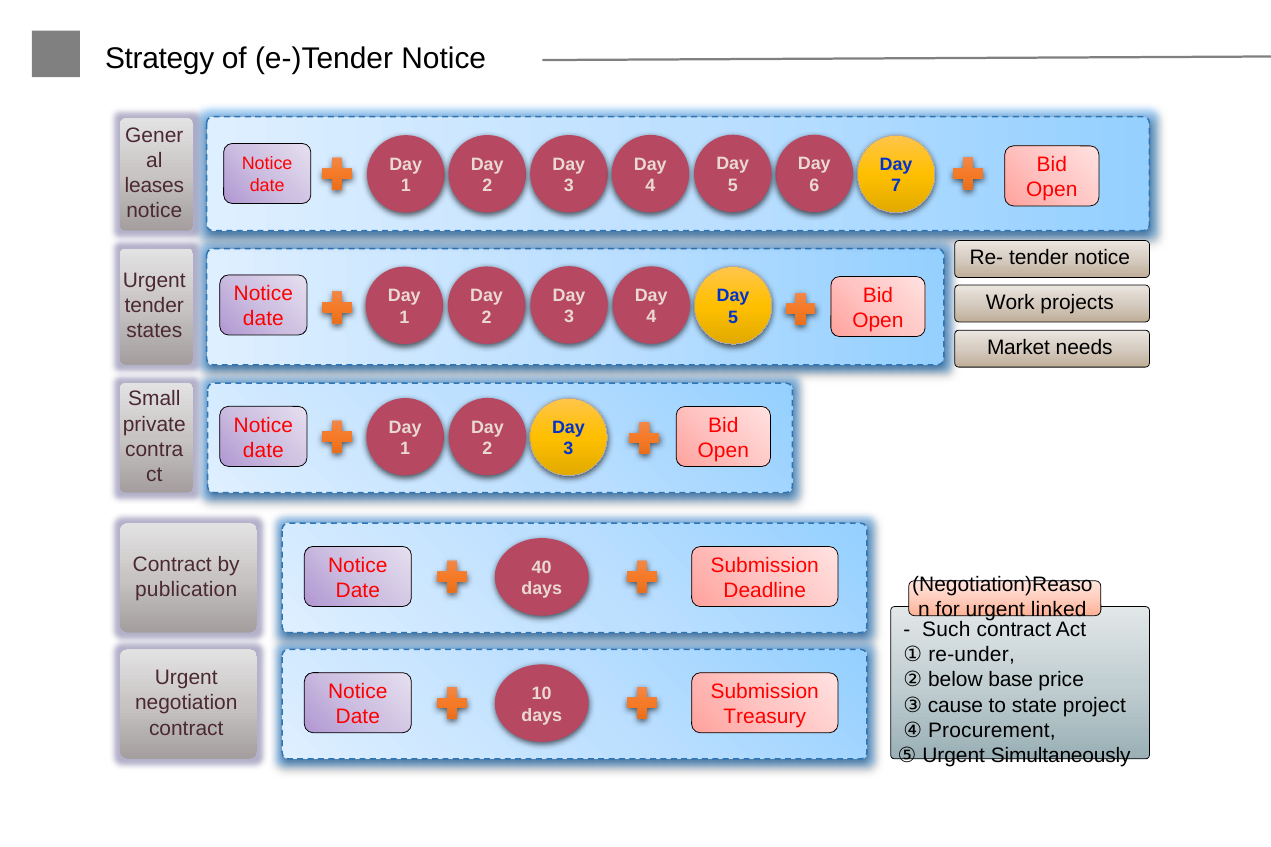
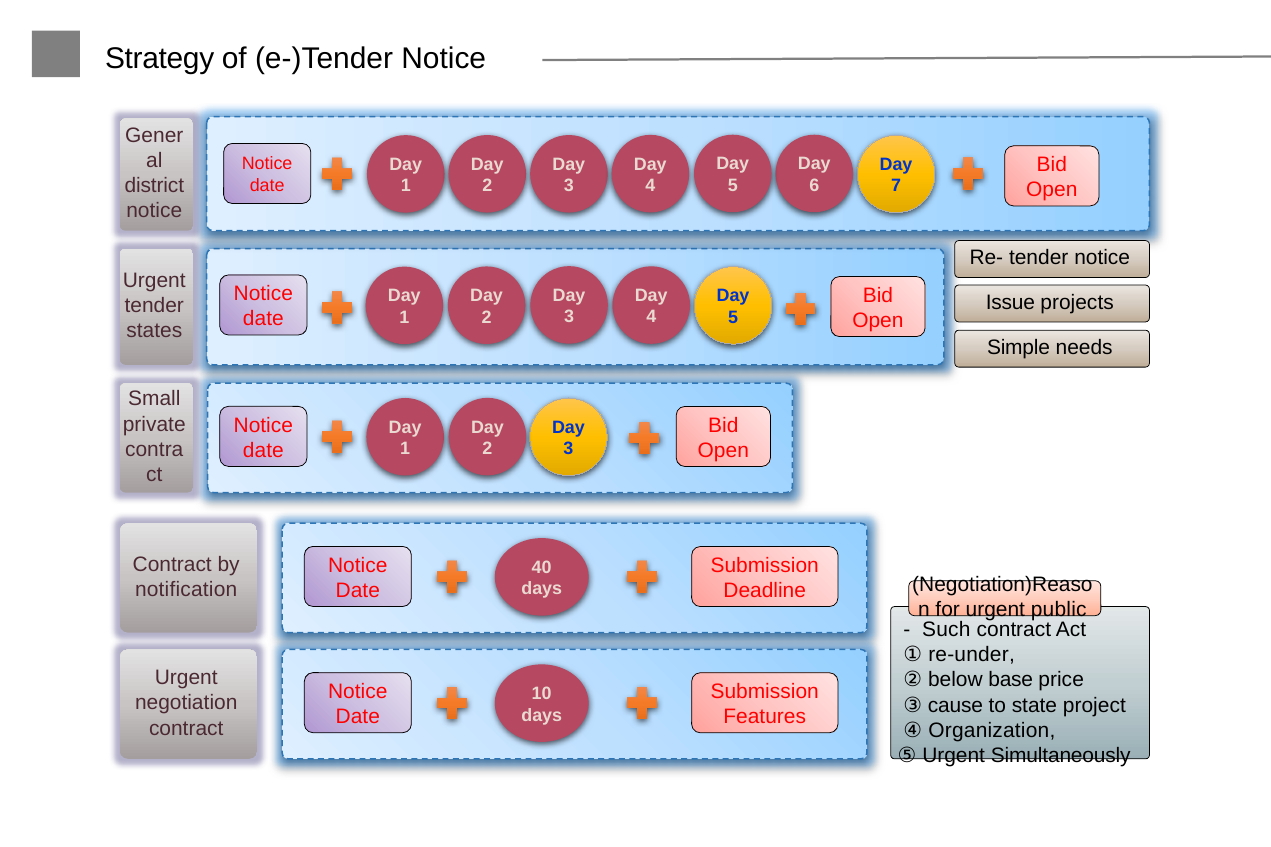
leases: leases -> district
Work: Work -> Issue
Market: Market -> Simple
publication: publication -> notification
linked: linked -> public
Treasury: Treasury -> Features
Procurement: Procurement -> Organization
